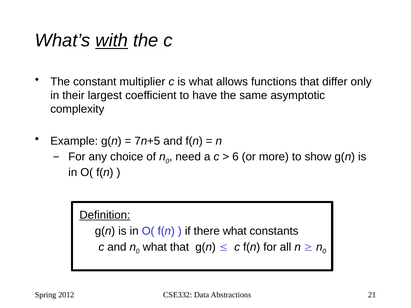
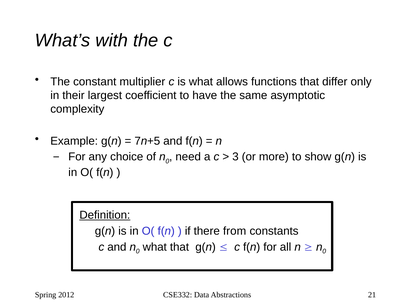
with underline: present -> none
6: 6 -> 3
there what: what -> from
